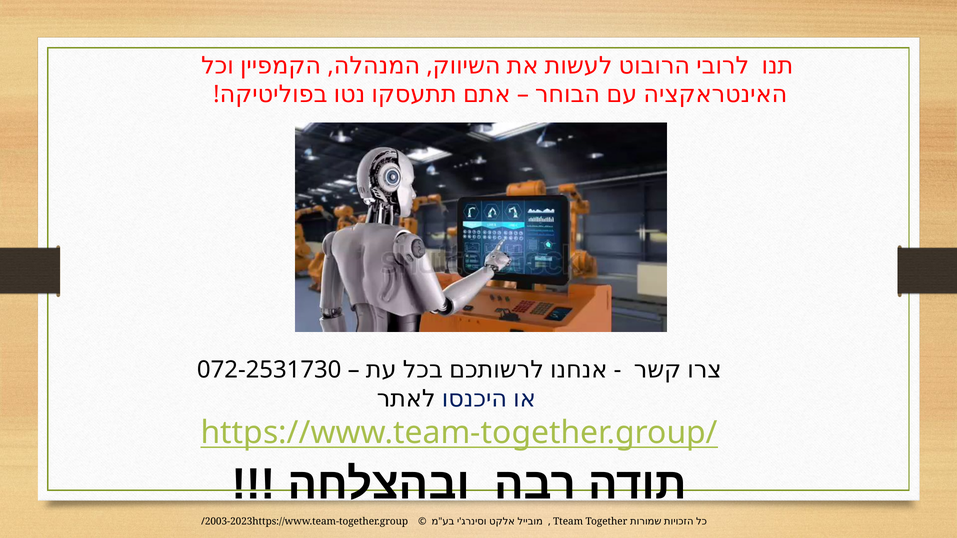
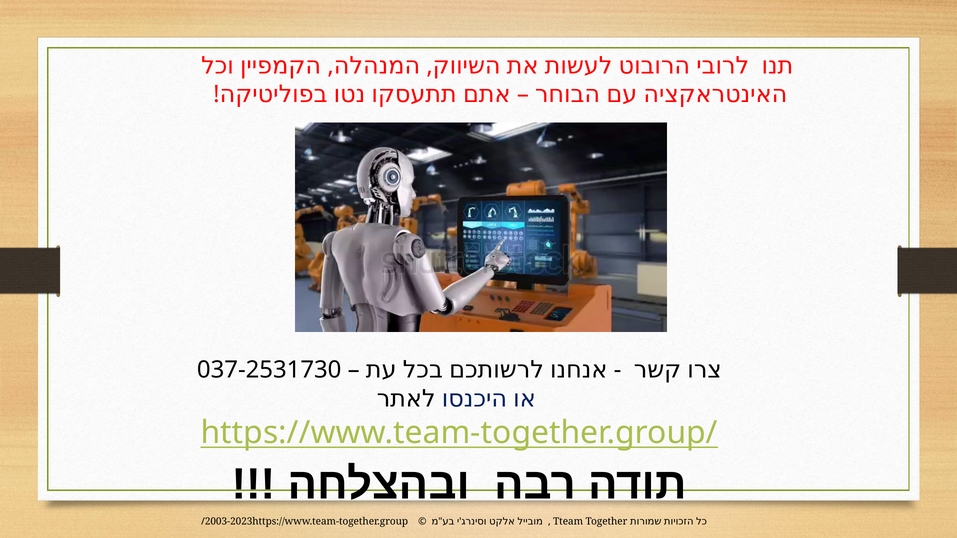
072-2531730: 072-2531730 -> 037-2531730
